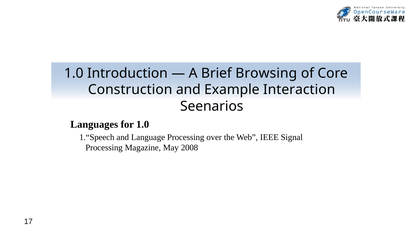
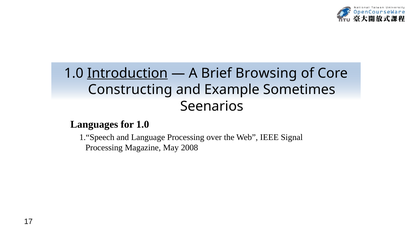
Introduction underline: none -> present
Construction: Construction -> Constructing
Interaction: Interaction -> Sometimes
